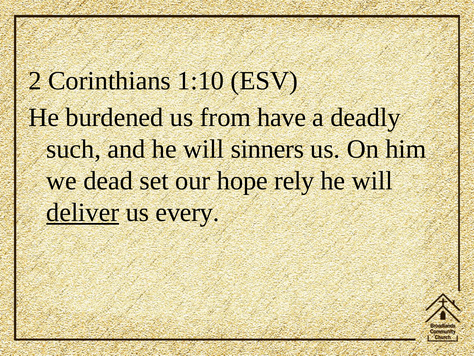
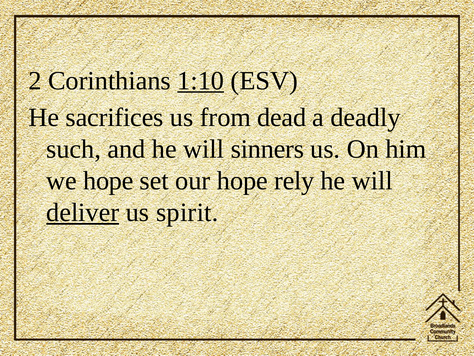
1:10 underline: none -> present
burdened: burdened -> sacrifices
have: have -> dead
we dead: dead -> hope
every: every -> spirit
